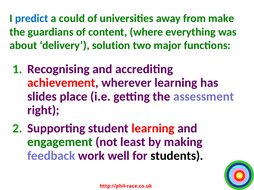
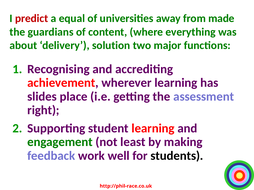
predict colour: blue -> red
could: could -> equal
make: make -> made
